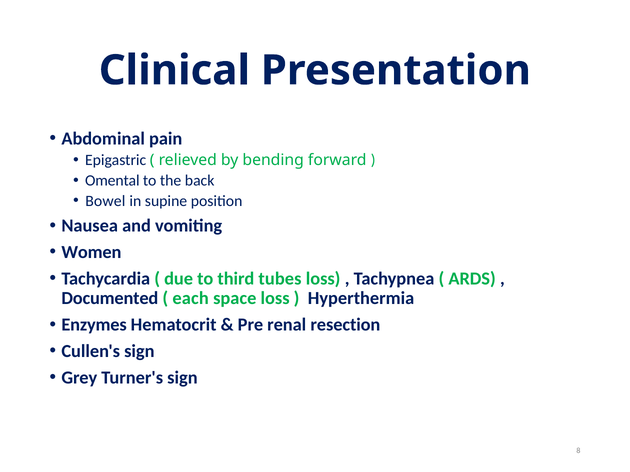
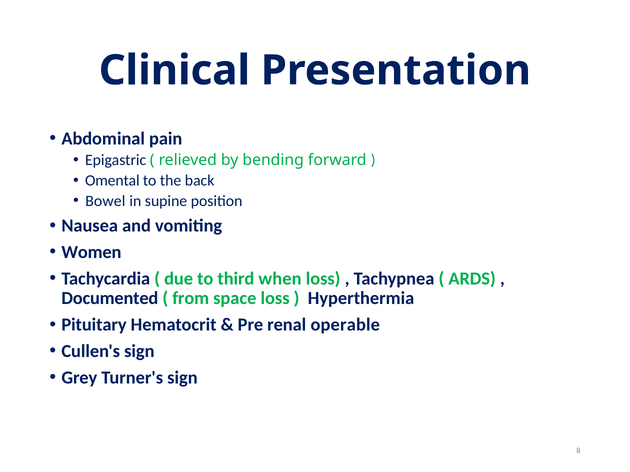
tubes: tubes -> when
each: each -> from
Enzymes: Enzymes -> Pituitary
resection: resection -> operable
